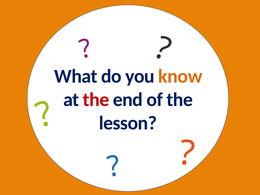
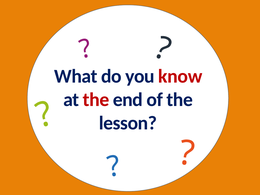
know colour: orange -> red
